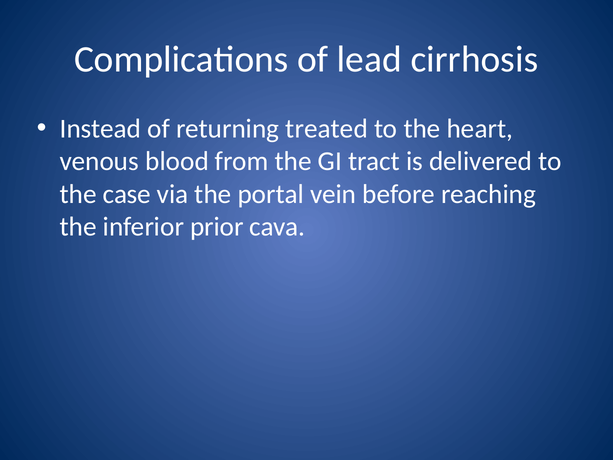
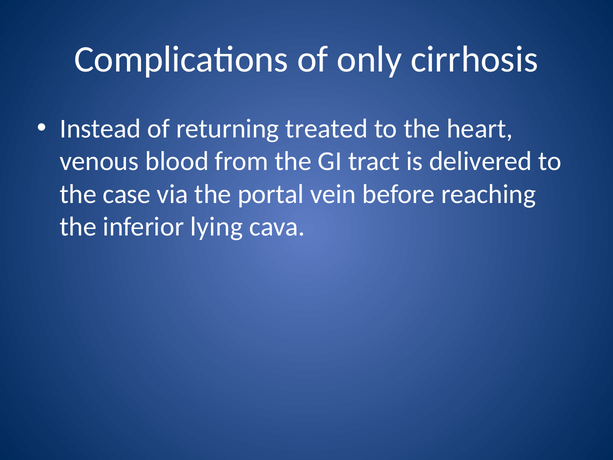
lead: lead -> only
prior: prior -> lying
